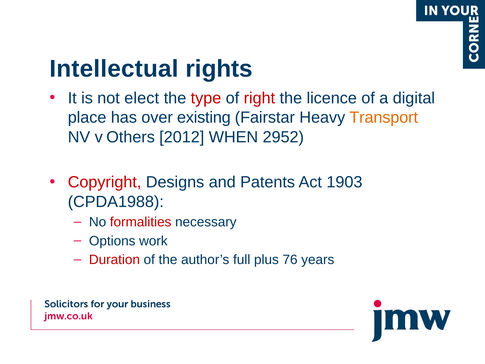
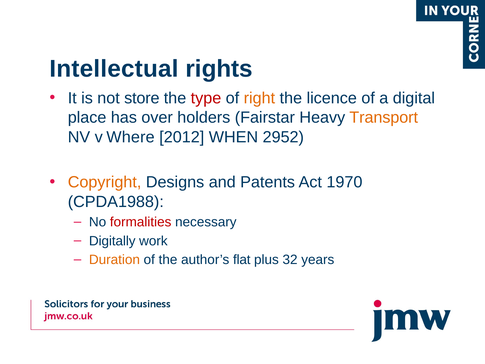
elect: elect -> store
right colour: red -> orange
existing: existing -> holders
Others: Others -> Where
Copyright colour: red -> orange
1903: 1903 -> 1970
Options: Options -> Digitally
Duration colour: red -> orange
full: full -> flat
76: 76 -> 32
